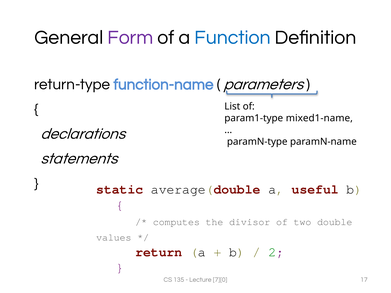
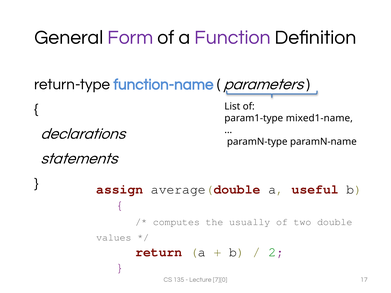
Function colour: blue -> purple
static: static -> assign
divisor: divisor -> usually
